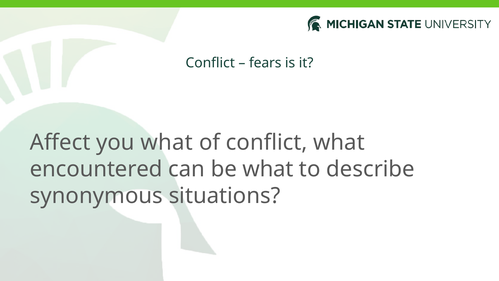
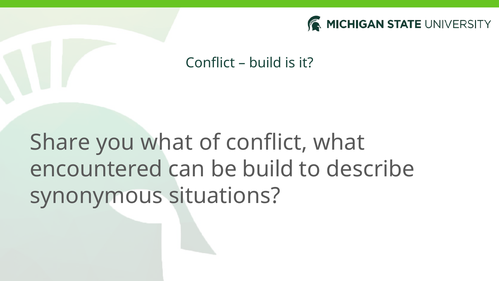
fears at (265, 63): fears -> build
Affect: Affect -> Share
be what: what -> build
